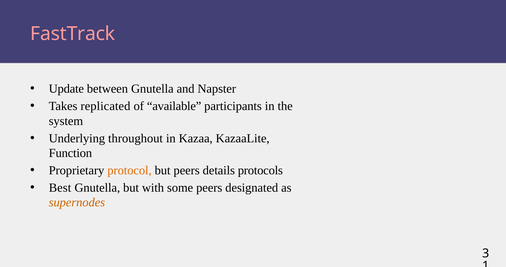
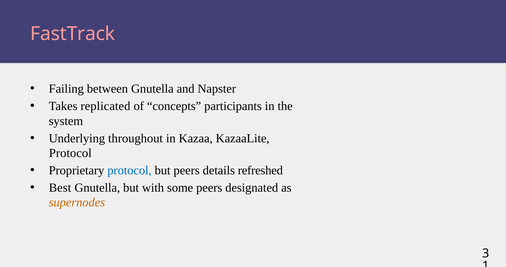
Update: Update -> Failing
available: available -> concepts
Function at (70, 153): Function -> Protocol
protocol at (130, 171) colour: orange -> blue
protocols: protocols -> refreshed
